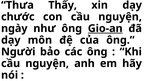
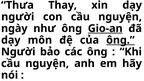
Thấy: Thấy -> Thay
chước at (18, 17): chước -> người
ông at (120, 40) underline: none -> present
